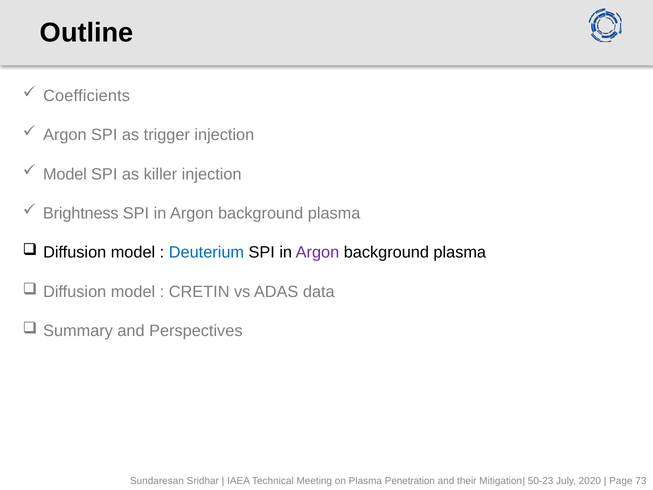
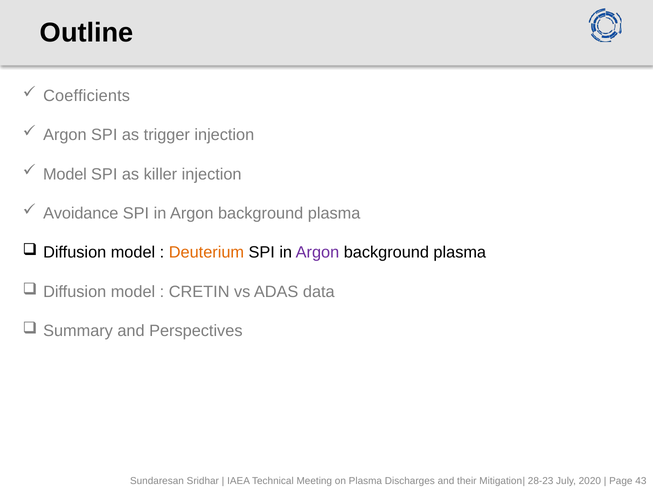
Brightness: Brightness -> Avoidance
Deuterium colour: blue -> orange
Penetration: Penetration -> Discharges
50-23: 50-23 -> 28-23
73: 73 -> 43
